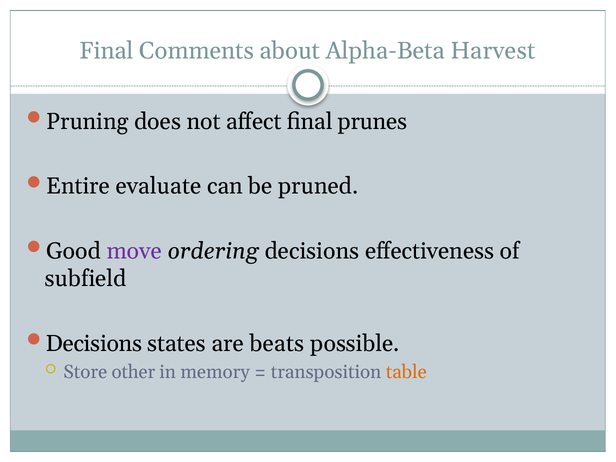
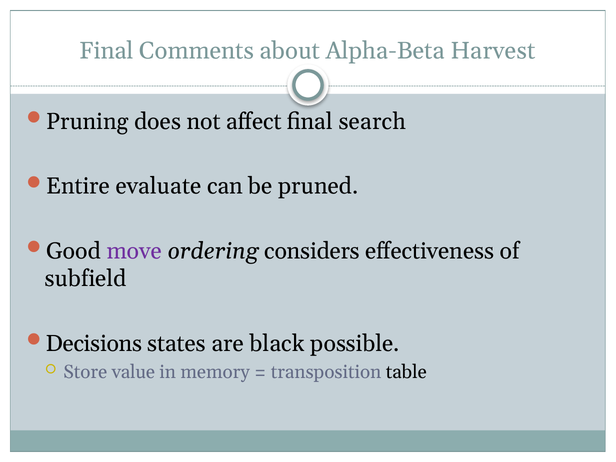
prunes: prunes -> search
ordering decisions: decisions -> considers
beats: beats -> black
other: other -> value
table colour: orange -> black
